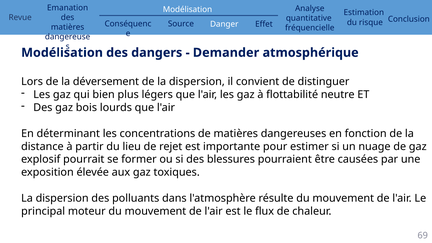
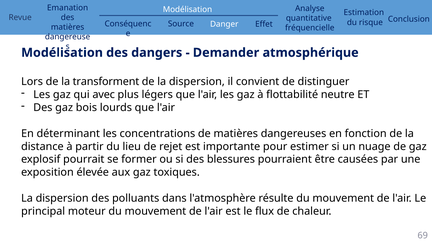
déversement: déversement -> transforment
bien: bien -> avec
